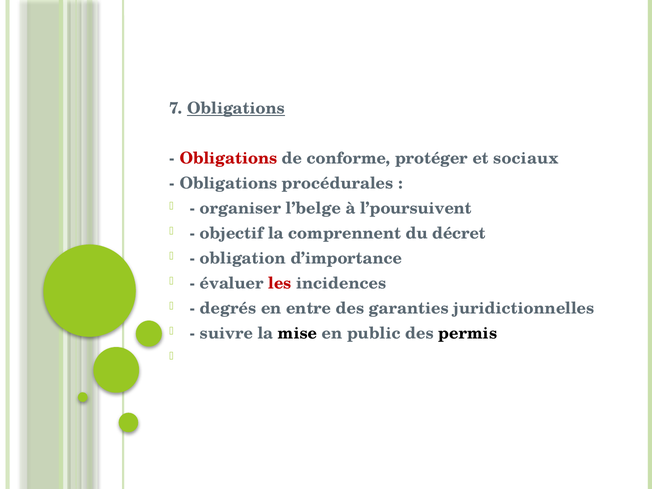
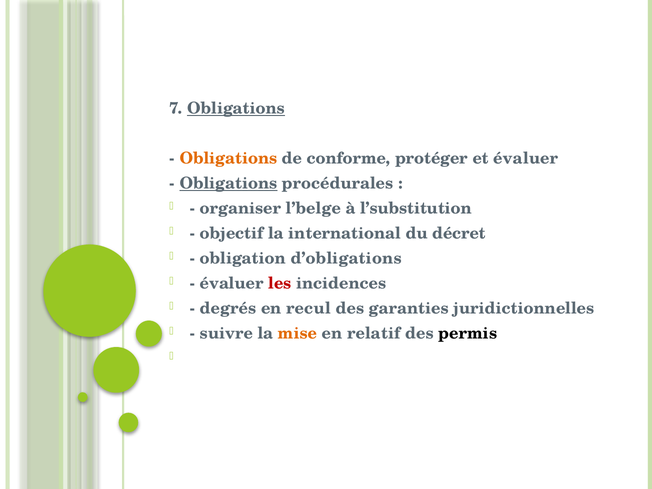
Obligations at (228, 158) colour: red -> orange
et sociaux: sociaux -> évaluer
Obligations at (228, 183) underline: none -> present
l’poursuivent: l’poursuivent -> l’substitution
comprennent: comprennent -> international
d’importance: d’importance -> d’obligations
entre: entre -> recul
mise colour: black -> orange
public: public -> relatif
